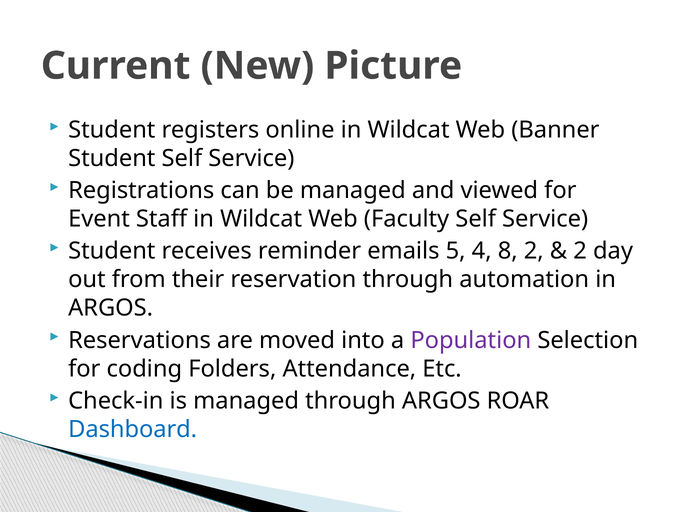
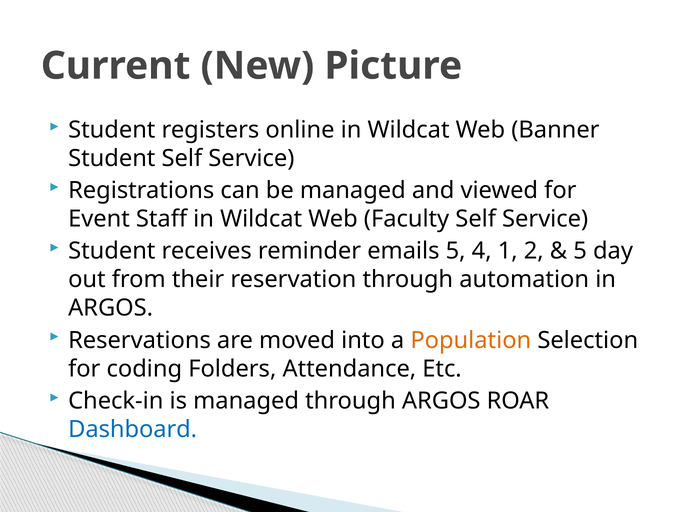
8: 8 -> 1
2 at (580, 251): 2 -> 5
Population colour: purple -> orange
